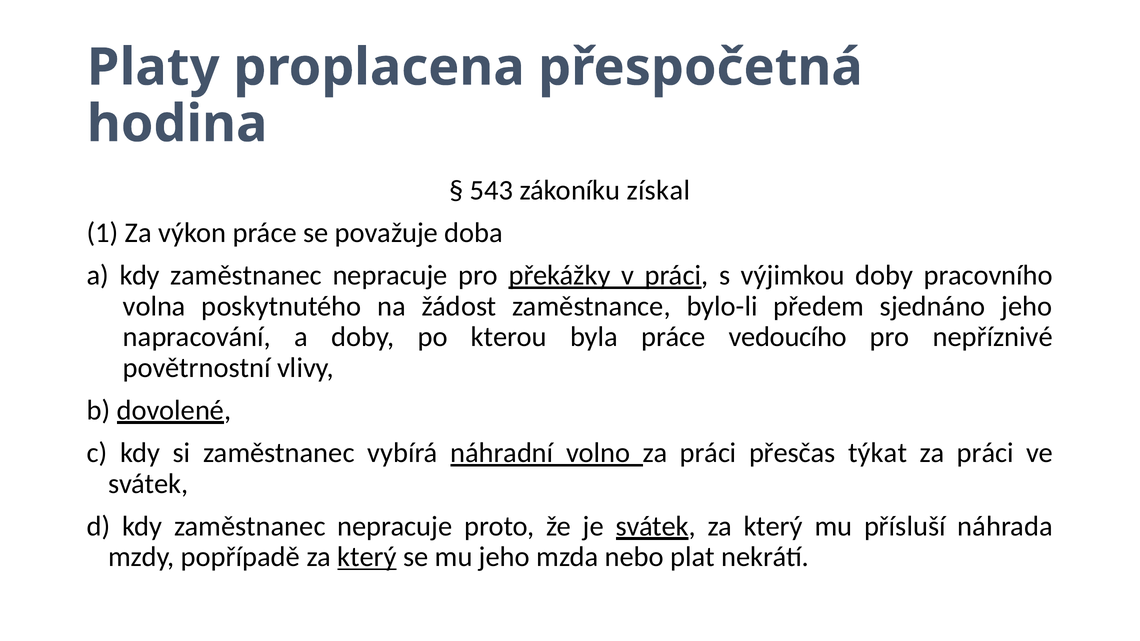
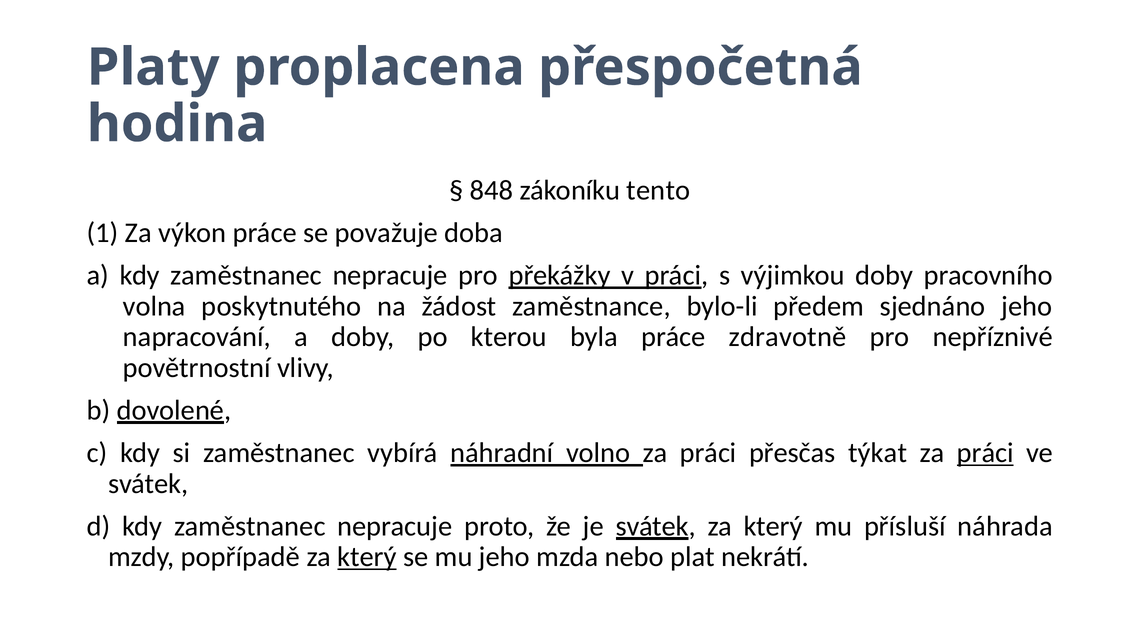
543: 543 -> 848
získal: získal -> tento
vedoucího: vedoucího -> zdravotně
práci at (985, 453) underline: none -> present
